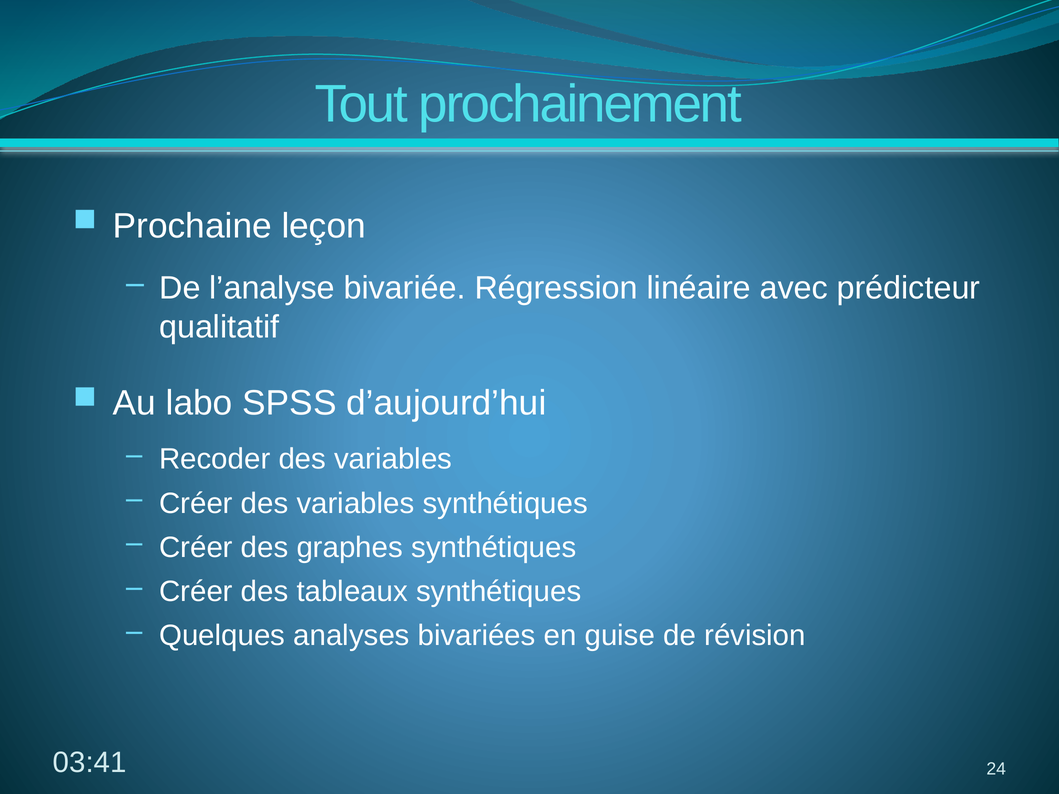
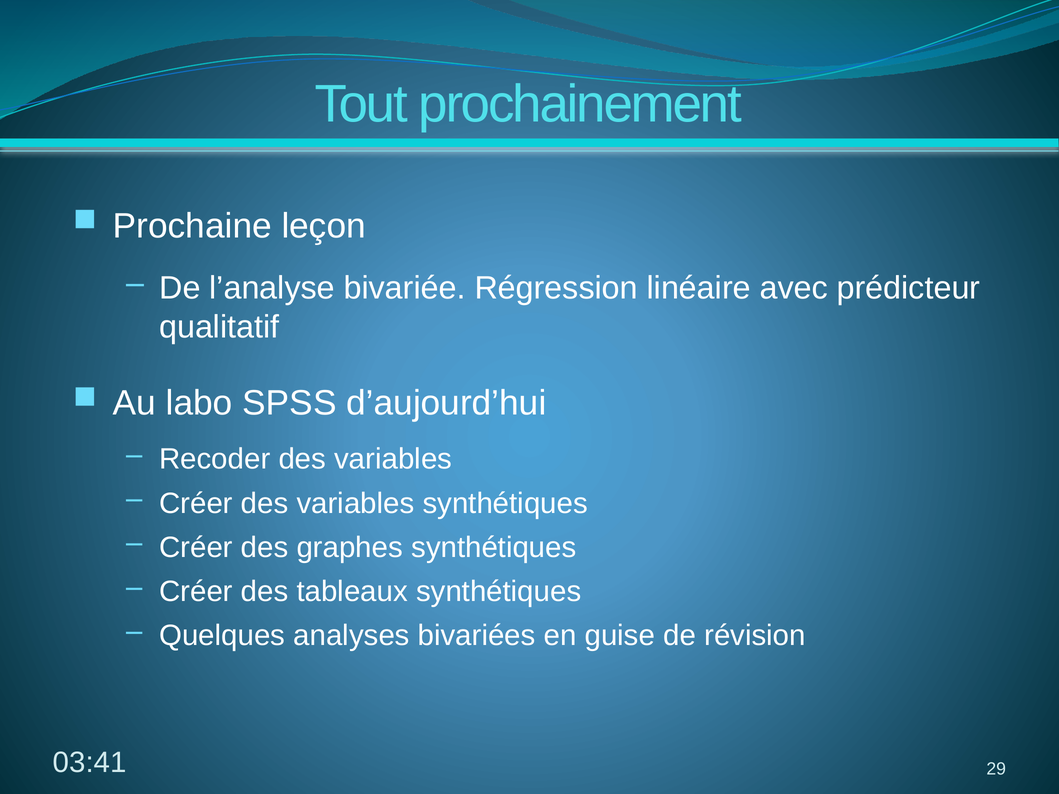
24: 24 -> 29
